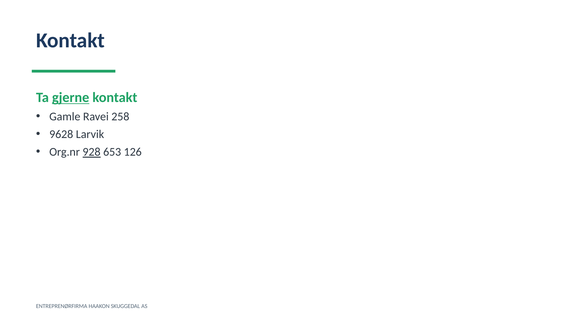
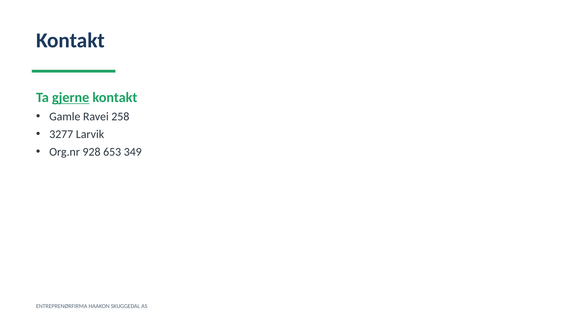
9628: 9628 -> 3277
928 underline: present -> none
126: 126 -> 349
